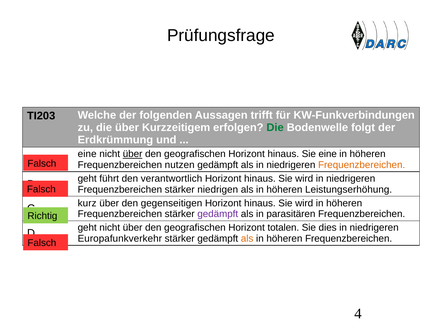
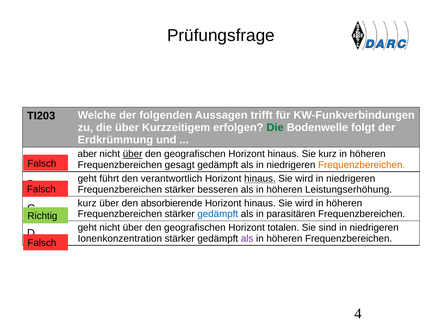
eine at (87, 154): eine -> aber
Sie eine: eine -> kurz
nutzen: nutzen -> gesagt
hinaus at (260, 179) underline: none -> present
niedrigen: niedrigen -> besseren
gegenseitigen: gegenseitigen -> absorbierende
gedämpft at (218, 214) colour: purple -> blue
dies: dies -> sind
Europafunkverkehr: Europafunkverkehr -> Ionenkonzentration
als at (247, 239) colour: orange -> purple
